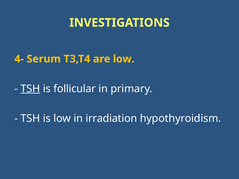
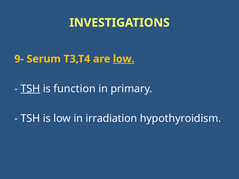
4-: 4- -> 9-
low at (124, 59) underline: none -> present
follicular: follicular -> function
